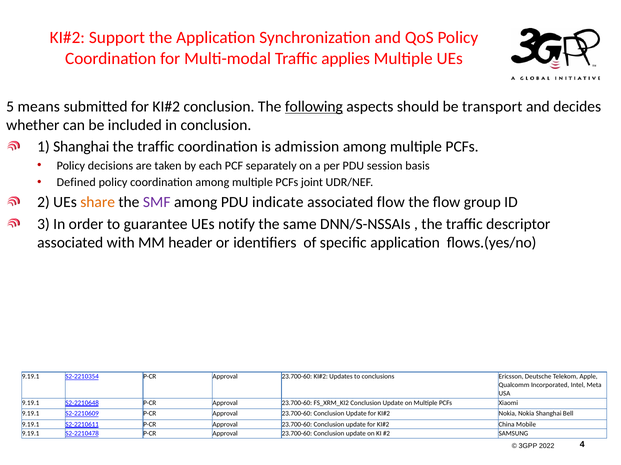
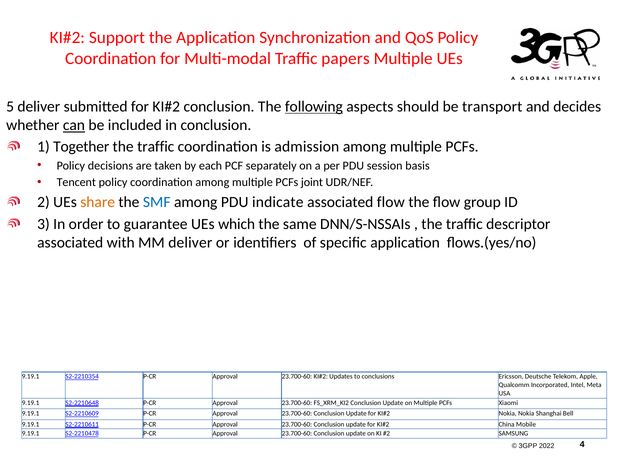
applies: applies -> papers
5 means: means -> deliver
can underline: none -> present
1 Shanghai: Shanghai -> Together
Defined: Defined -> Tencent
SMF colour: purple -> blue
notify: notify -> which
MM header: header -> deliver
